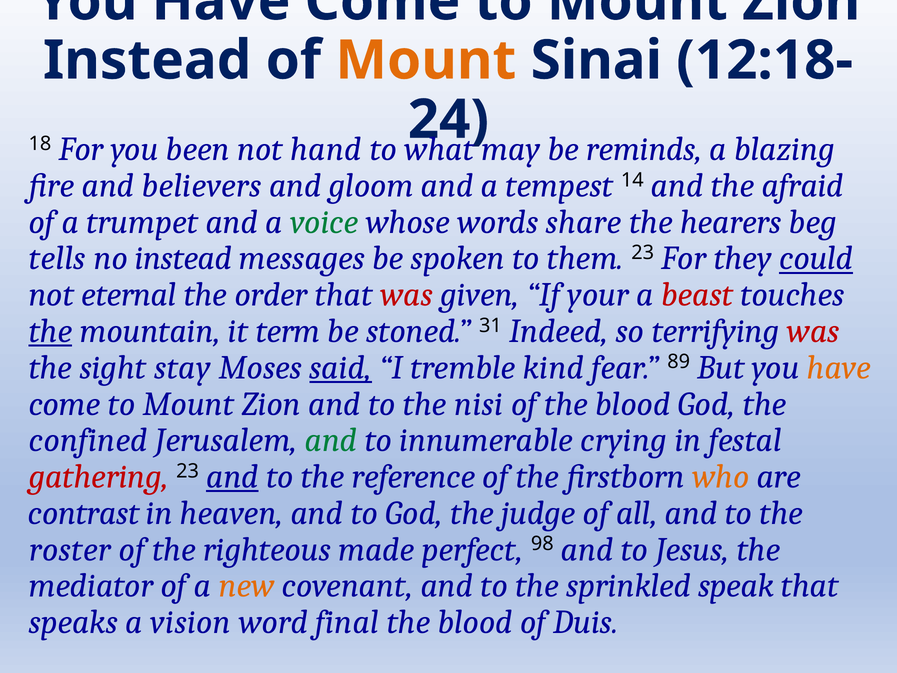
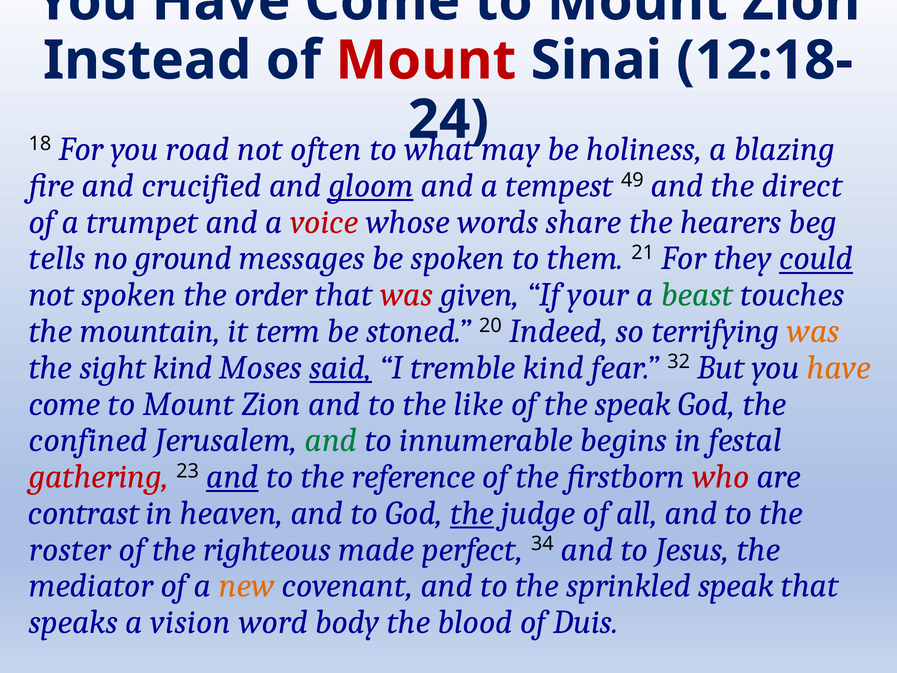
Mount at (426, 60) colour: orange -> red
been: been -> road
hand: hand -> often
reminds: reminds -> holiness
believers: believers -> crucified
gloom underline: none -> present
14: 14 -> 49
afraid: afraid -> direct
voice colour: green -> red
no instead: instead -> ground
them 23: 23 -> 21
not eternal: eternal -> spoken
beast colour: red -> green
the at (50, 331) underline: present -> none
31: 31 -> 20
was at (813, 331) colour: red -> orange
sight stay: stay -> kind
89: 89 -> 32
nisi: nisi -> like
of the blood: blood -> speak
crying: crying -> begins
who colour: orange -> red
the at (472, 513) underline: none -> present
98: 98 -> 34
final: final -> body
